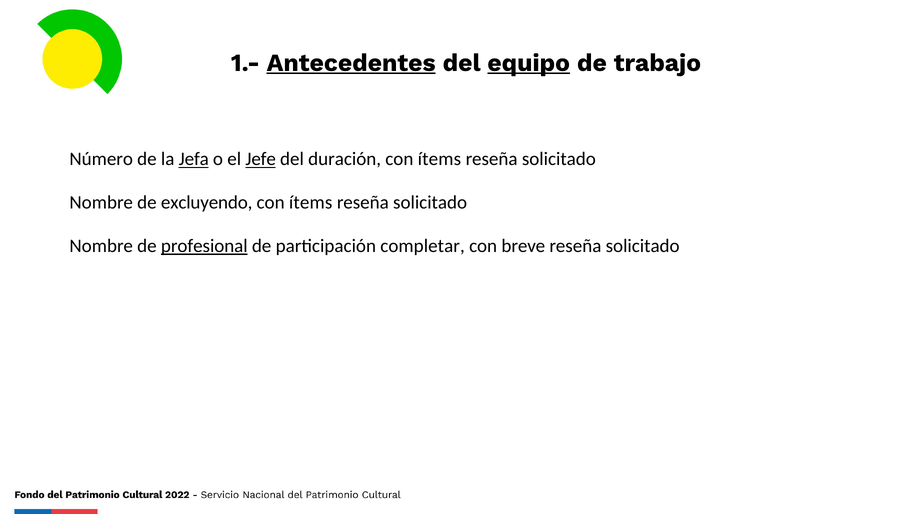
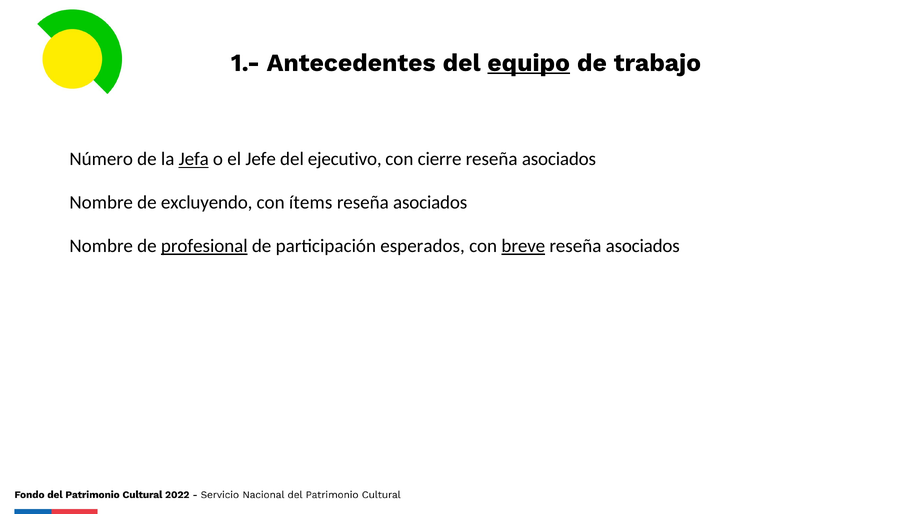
Antecedentes underline: present -> none
Jefe underline: present -> none
duración: duración -> ejecutivo
ítems at (439, 159): ítems -> cierre
solicitado at (559, 159): solicitado -> asociados
solicitado at (430, 202): solicitado -> asociados
completar: completar -> esperados
breve underline: none -> present
solicitado at (643, 246): solicitado -> asociados
